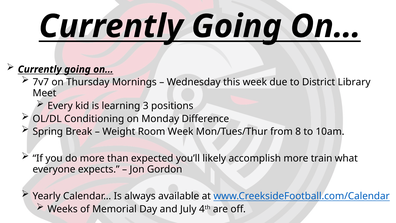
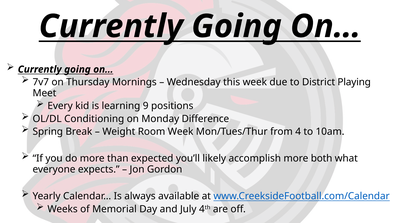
Library: Library -> Playing
3: 3 -> 9
8: 8 -> 4
train: train -> both
